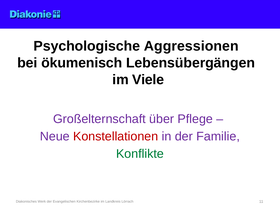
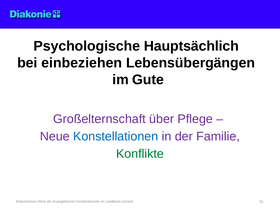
Aggressionen: Aggressionen -> Hauptsächlich
ökumenisch: ökumenisch -> einbeziehen
Viele: Viele -> Gute
Konstellationen colour: red -> blue
